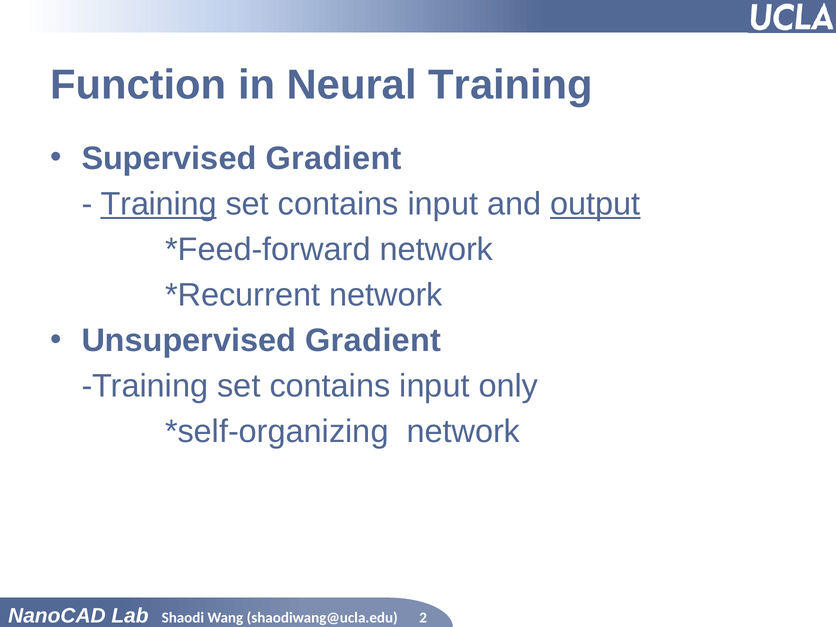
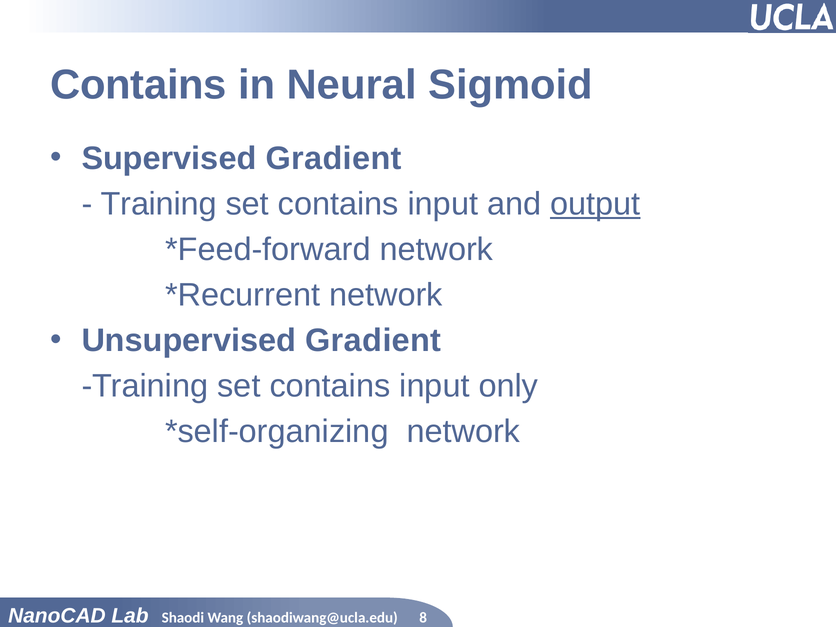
Function at (138, 85): Function -> Contains
Neural Training: Training -> Sigmoid
Training at (159, 204) underline: present -> none
2: 2 -> 8
